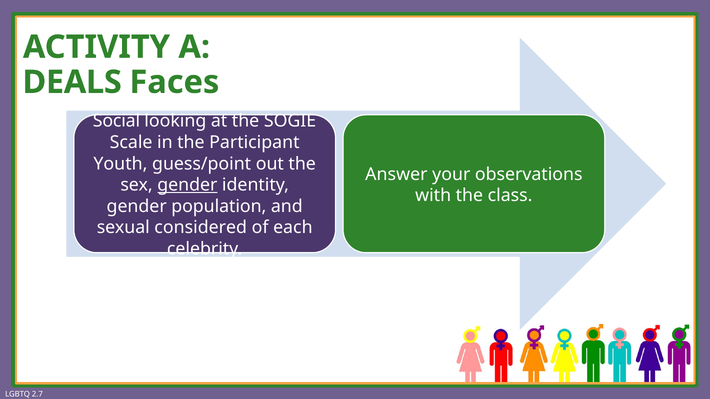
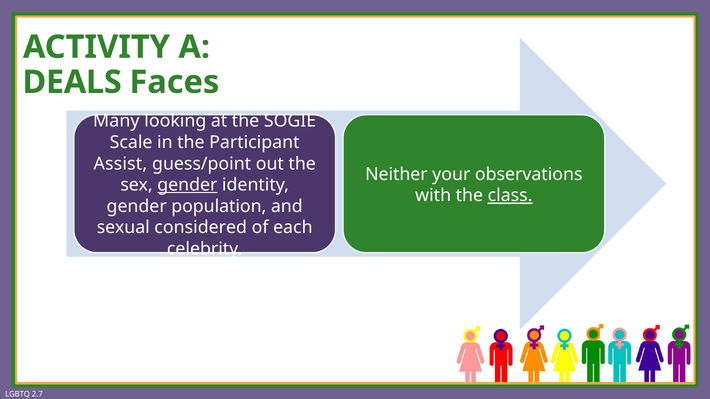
Social: Social -> Many
Youth: Youth -> Assist
Answer: Answer -> Neither
class underline: none -> present
